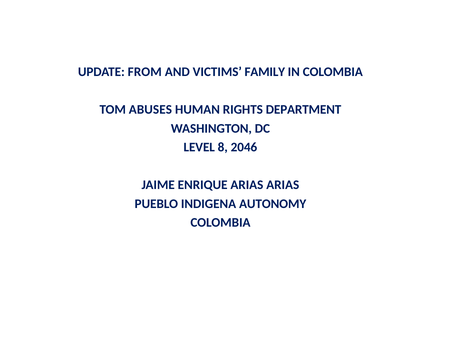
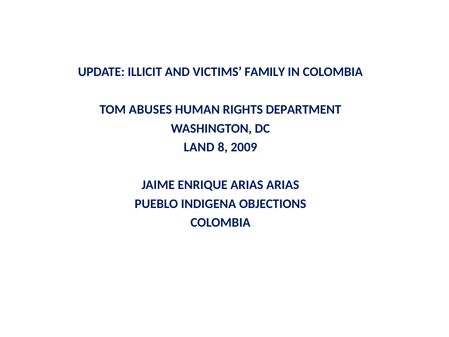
FROM: FROM -> ILLICIT
LEVEL: LEVEL -> LAND
2046: 2046 -> 2009
AUTONOMY: AUTONOMY -> OBJECTIONS
